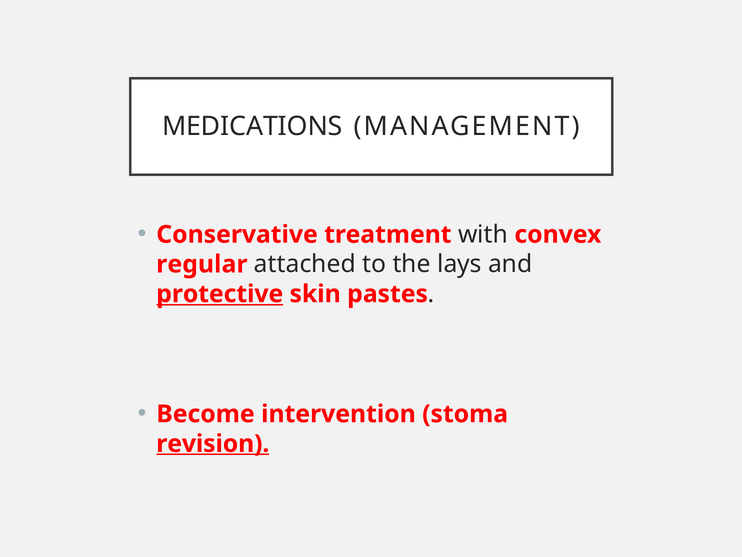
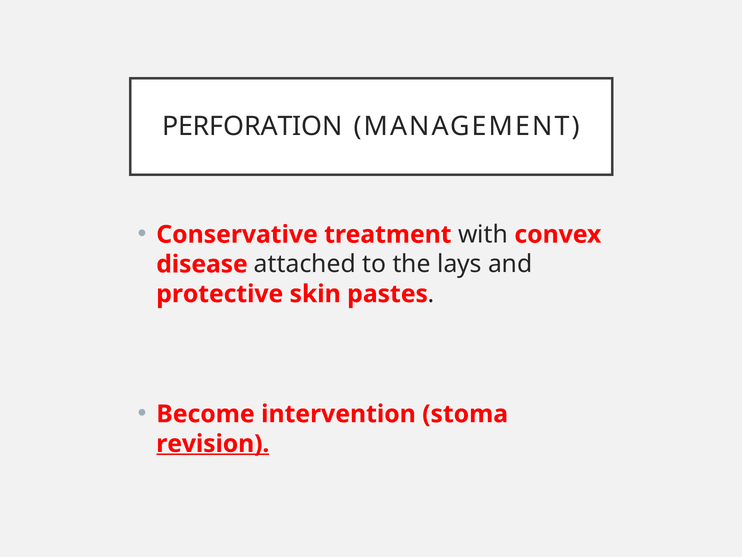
MEDICATIONS: MEDICATIONS -> PERFORATION
regular: regular -> disease
protective underline: present -> none
